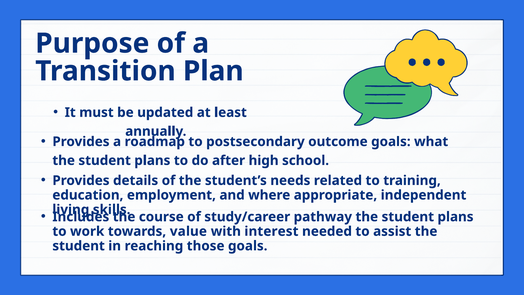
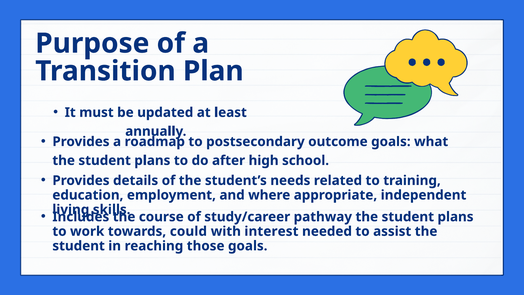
value: value -> could
